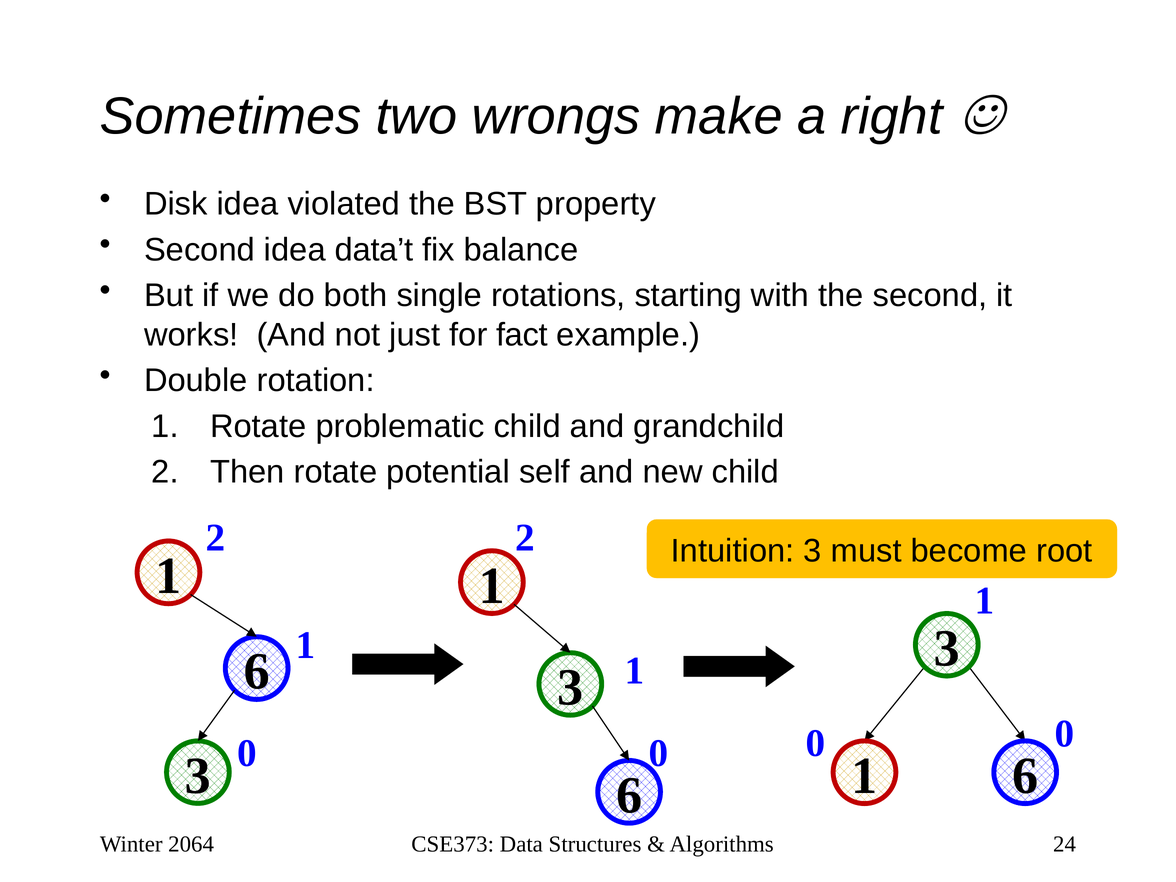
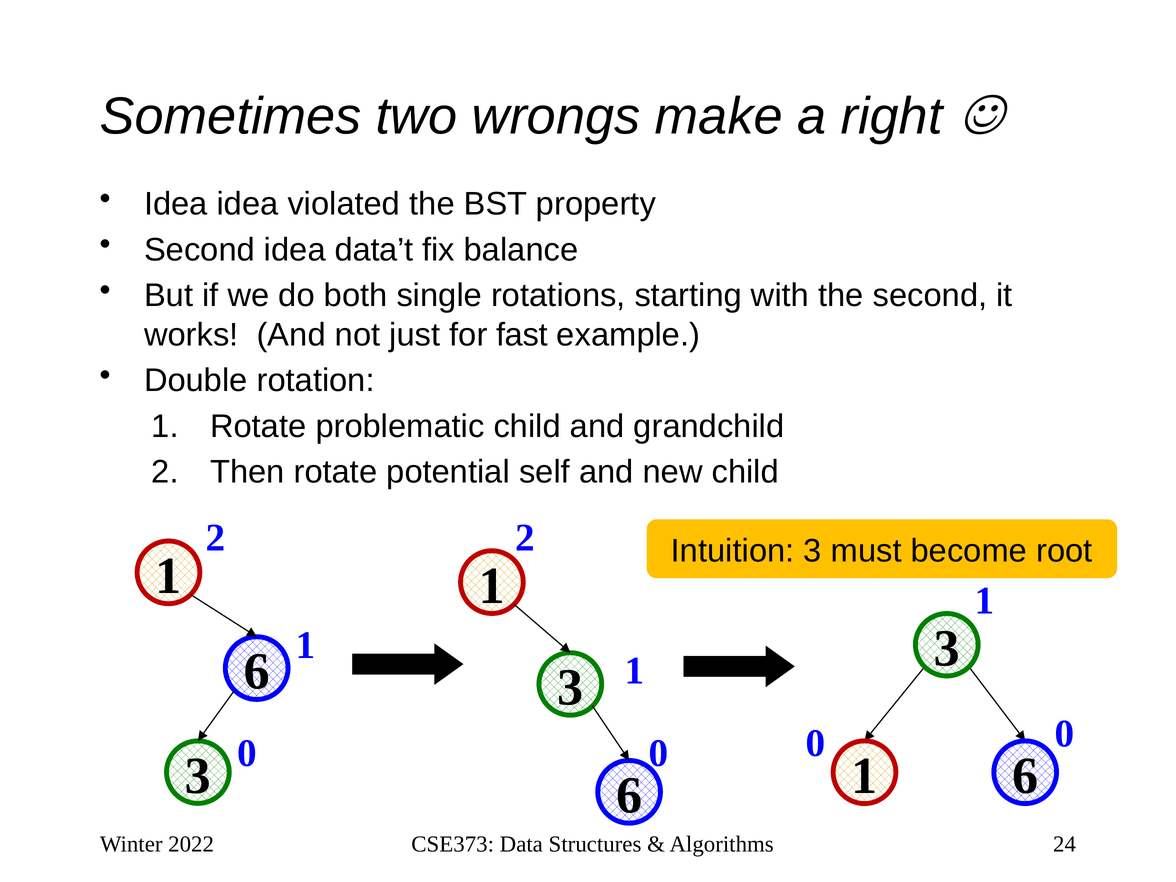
Disk at (176, 204): Disk -> Idea
fact: fact -> fast
2064: 2064 -> 2022
